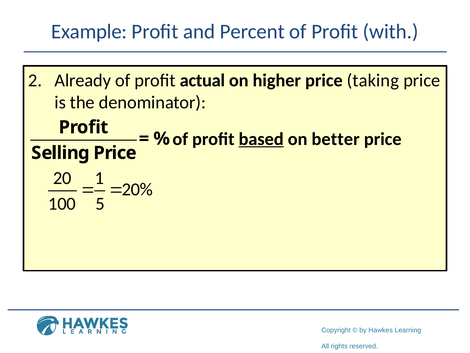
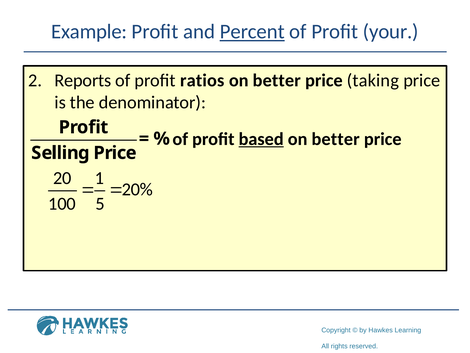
Percent underline: none -> present
with: with -> your
Already: Already -> Reports
actual: actual -> ratios
higher at (277, 80): higher -> better
